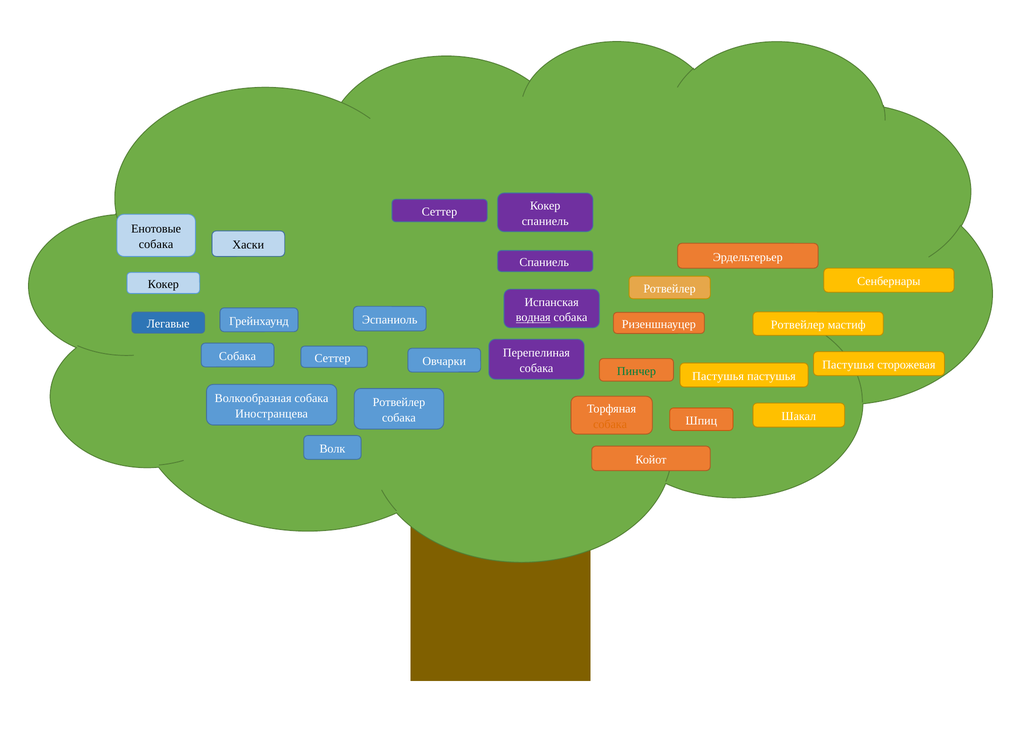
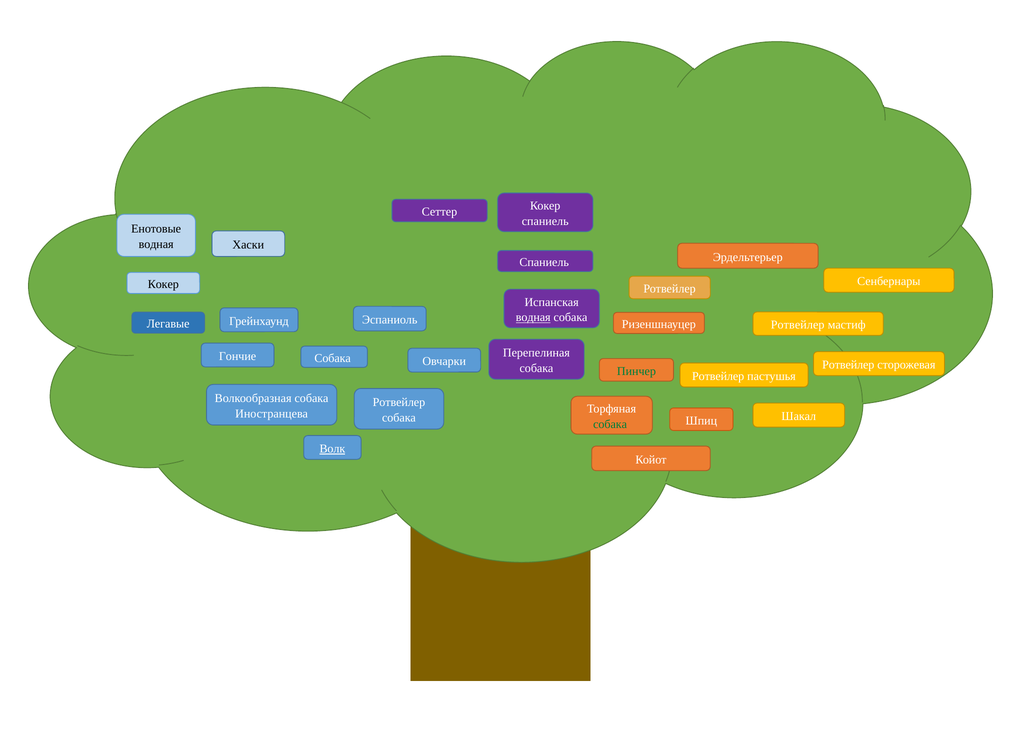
собака at (156, 244): собака -> водная
Собака at (237, 356): Собака -> Гончие
Сеттер at (333, 358): Сеттер -> Собака
Пастушья at (848, 365): Пастушья -> Ротвейлер
Пастушья at (718, 376): Пастушья -> Ротвейлер
собака at (610, 424) colour: orange -> green
Волк underline: none -> present
